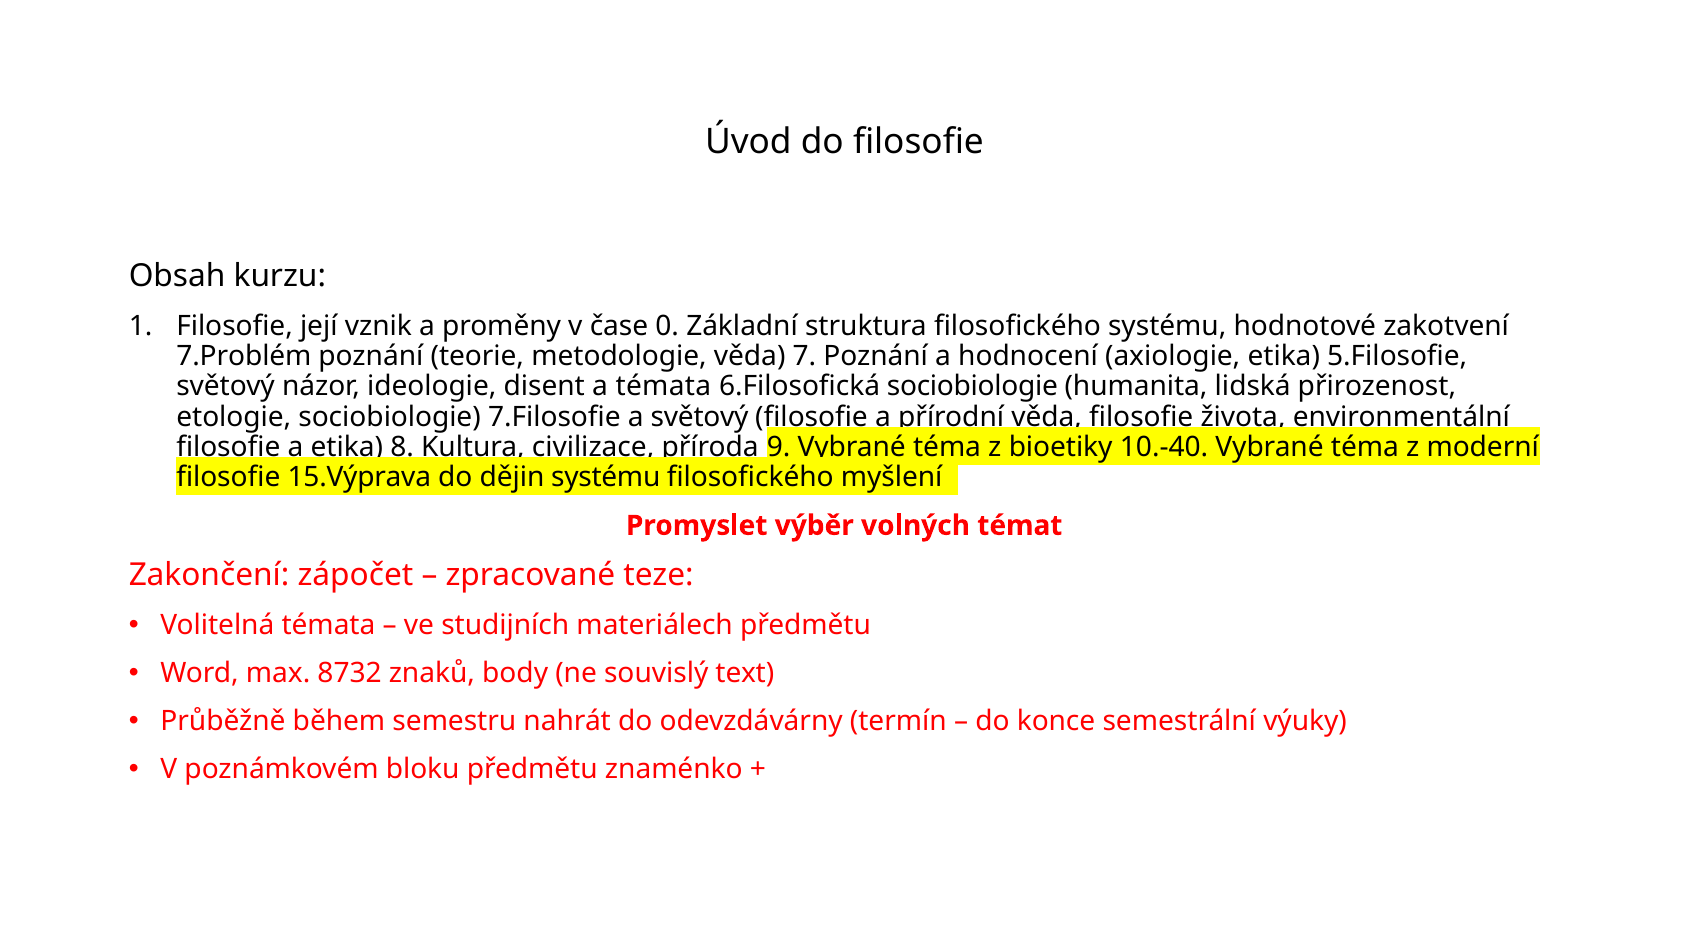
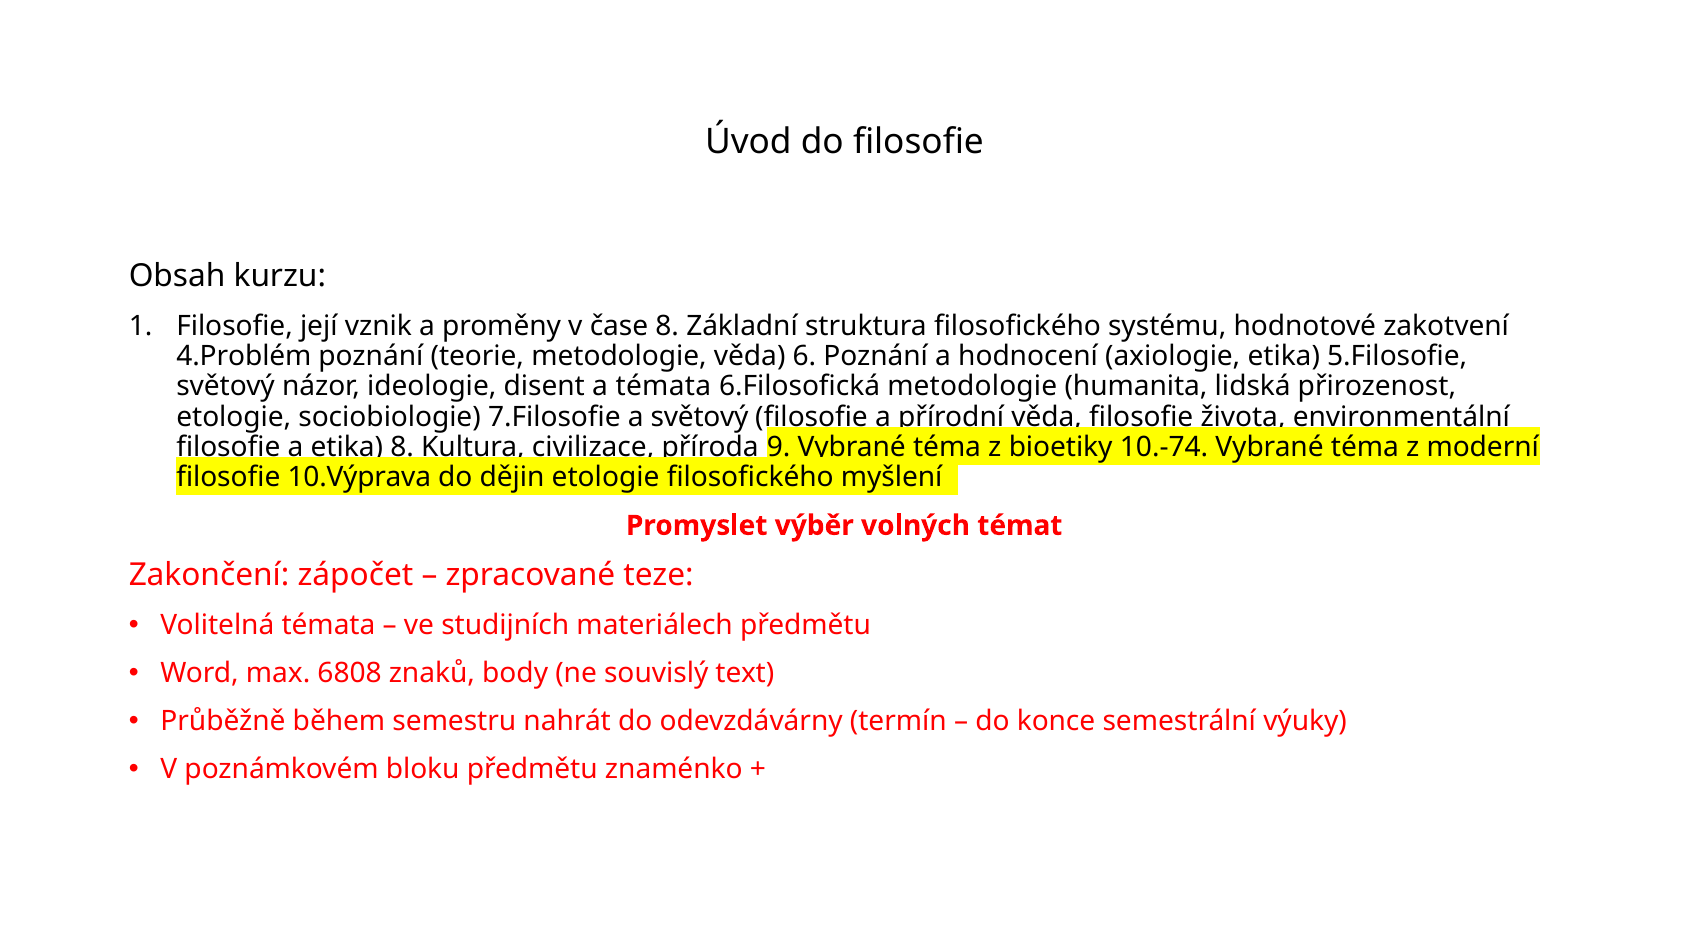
čase 0: 0 -> 8
7.Problém: 7.Problém -> 4.Problém
7: 7 -> 6
6.Filosofická sociobiologie: sociobiologie -> metodologie
10.-40: 10.-40 -> 10.-74
15.Výprava: 15.Výprava -> 10.Výprava
dějin systému: systému -> etologie
8732: 8732 -> 6808
